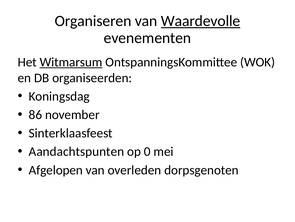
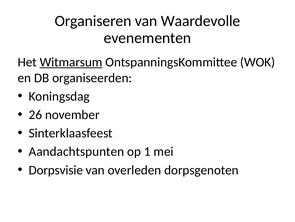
Waardevolle underline: present -> none
86: 86 -> 26
0: 0 -> 1
Afgelopen: Afgelopen -> Dorpsvisie
